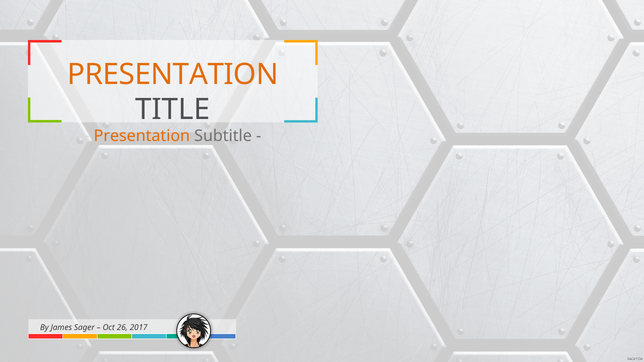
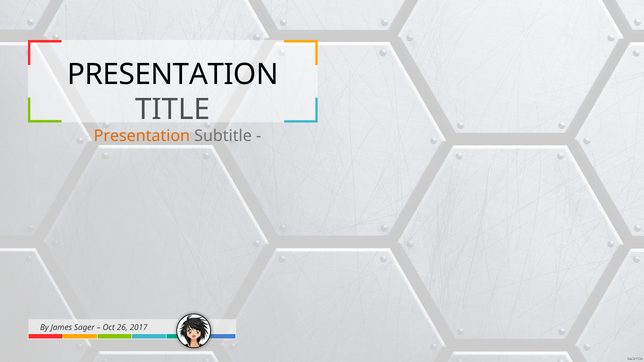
PRESENTATION at (173, 74) colour: orange -> black
